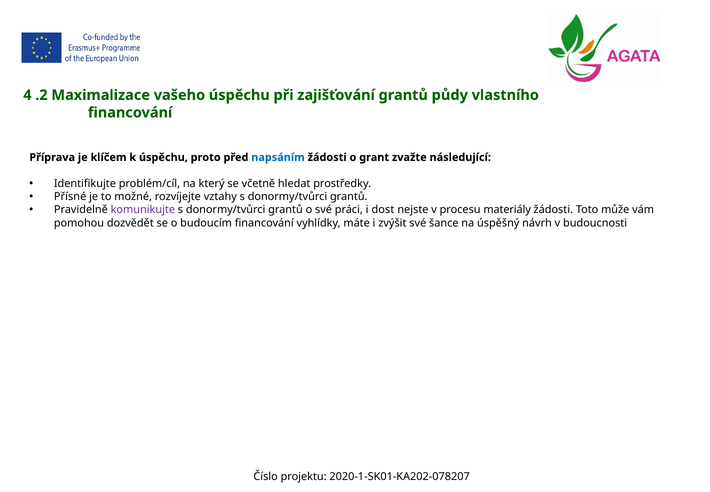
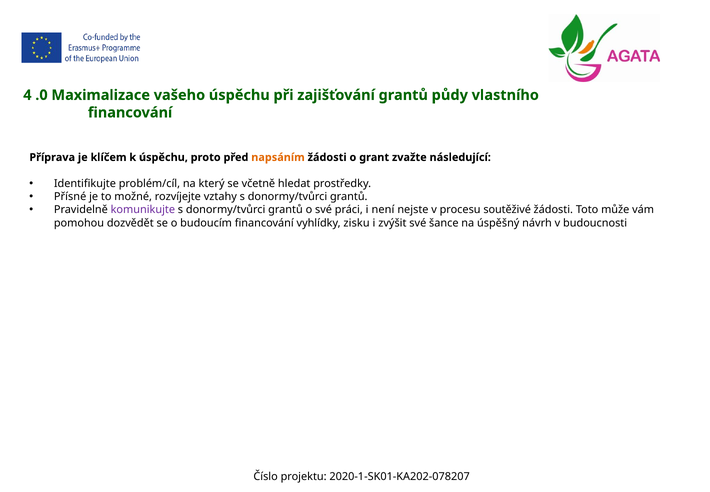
.2: .2 -> .0
napsáním colour: blue -> orange
dost: dost -> není
materiály: materiály -> soutěživé
máte: máte -> zisku
